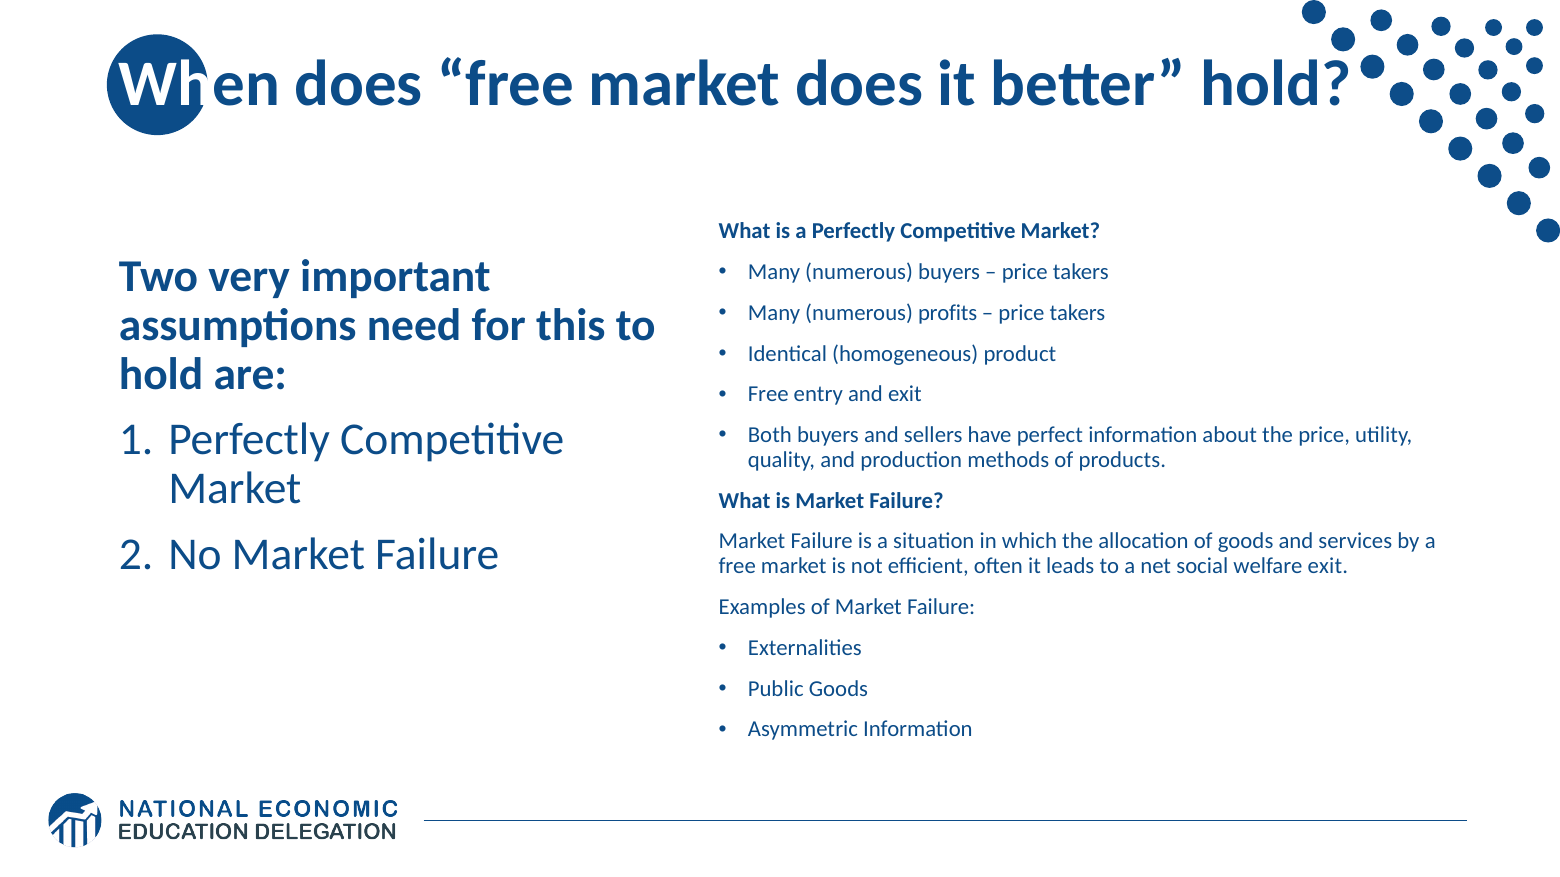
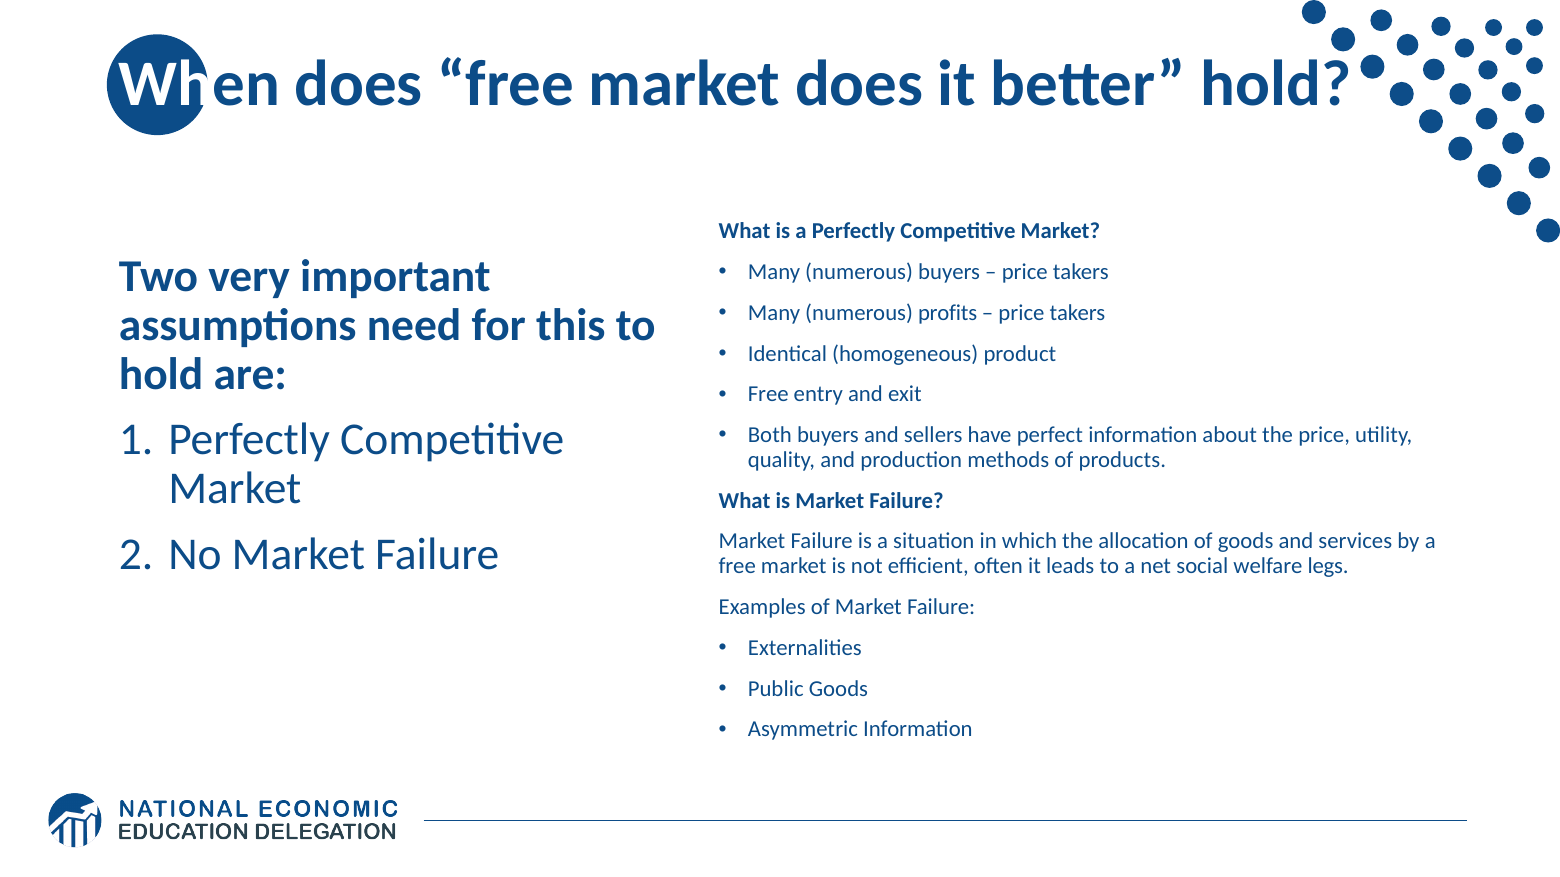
welfare exit: exit -> legs
